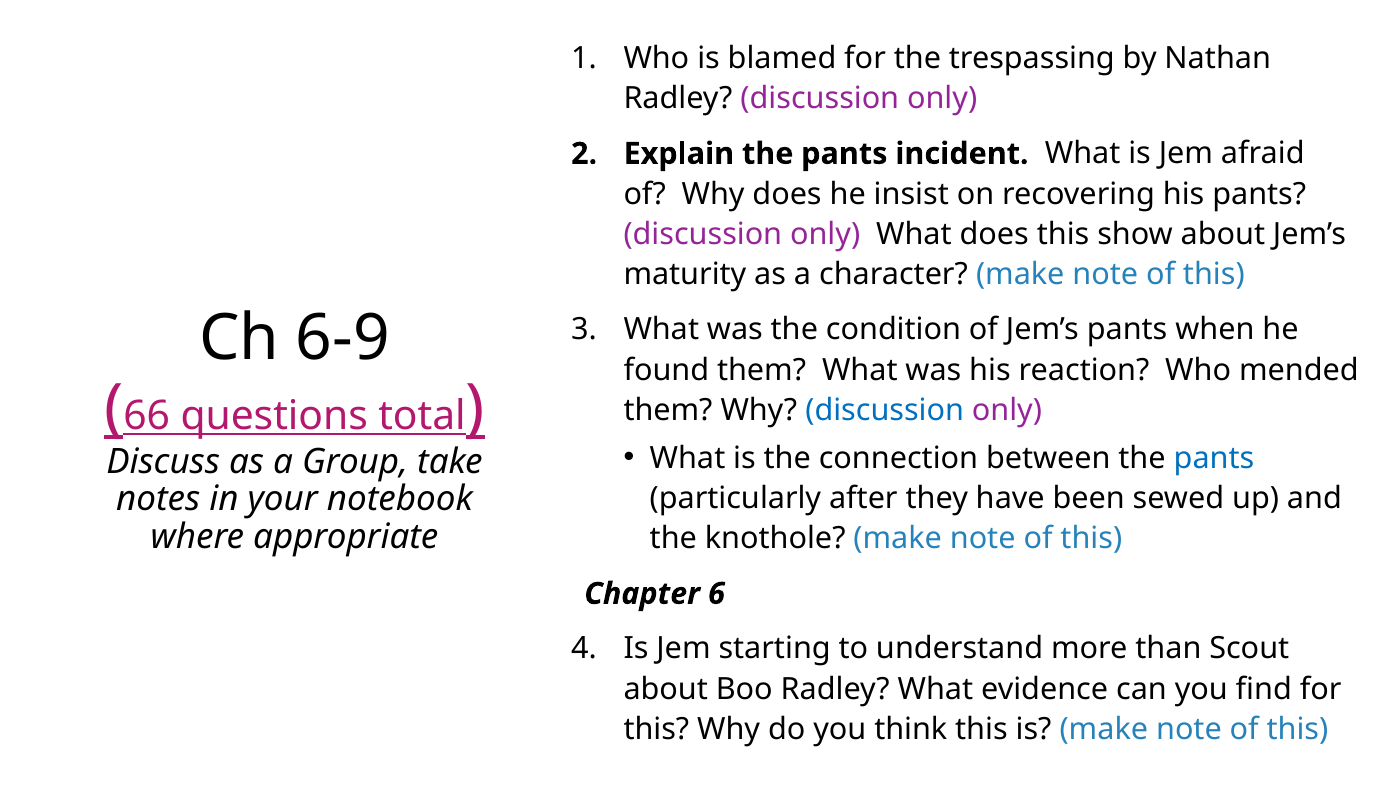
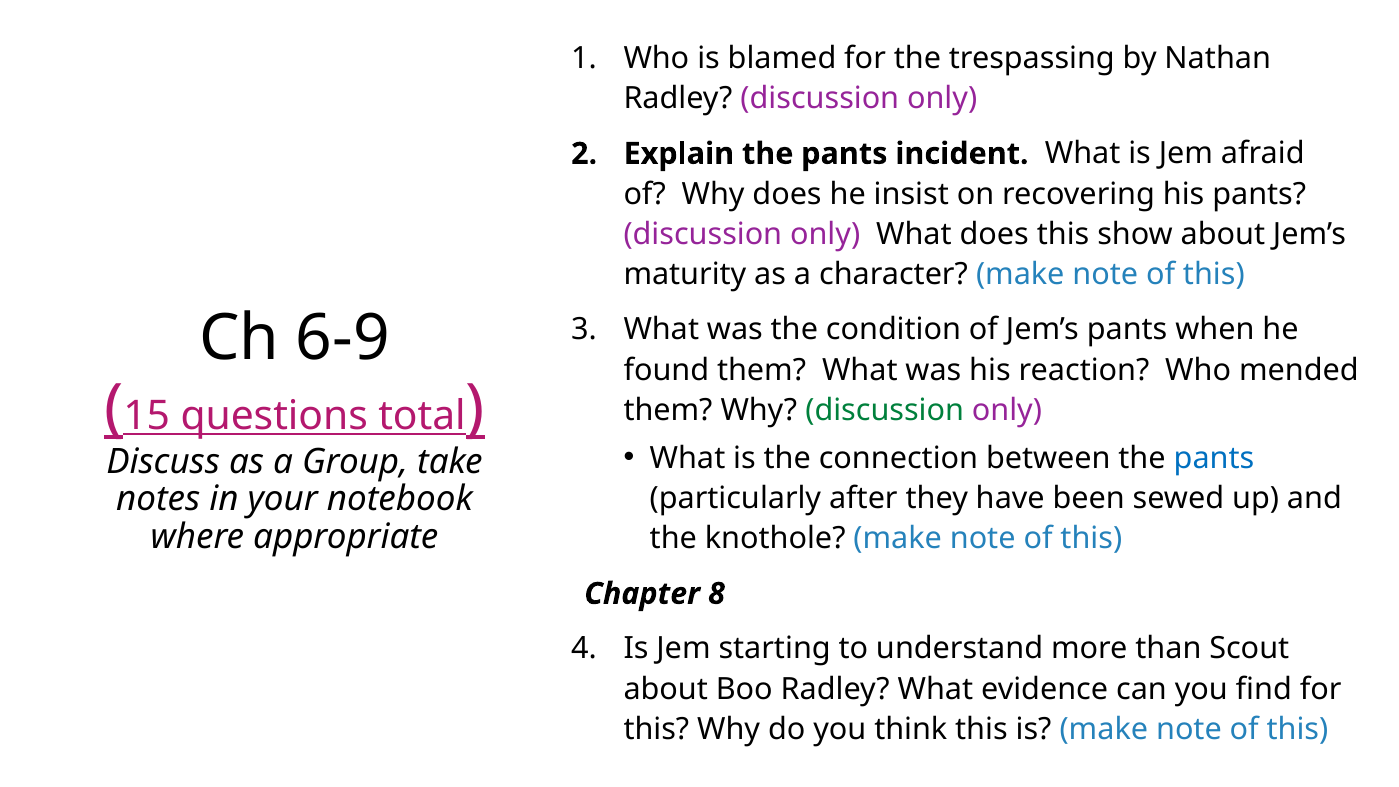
66: 66 -> 15
discussion at (885, 410) colour: blue -> green
6: 6 -> 8
